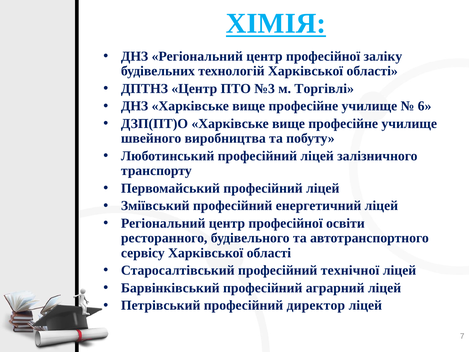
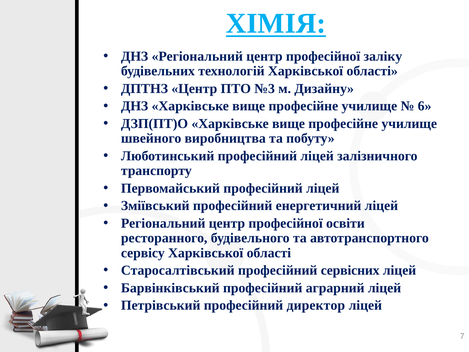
Торгівлі: Торгівлі -> Дизайну
технічної: технічної -> сервісних
